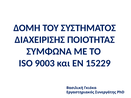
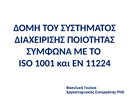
9003: 9003 -> 1001
15229: 15229 -> 11224
